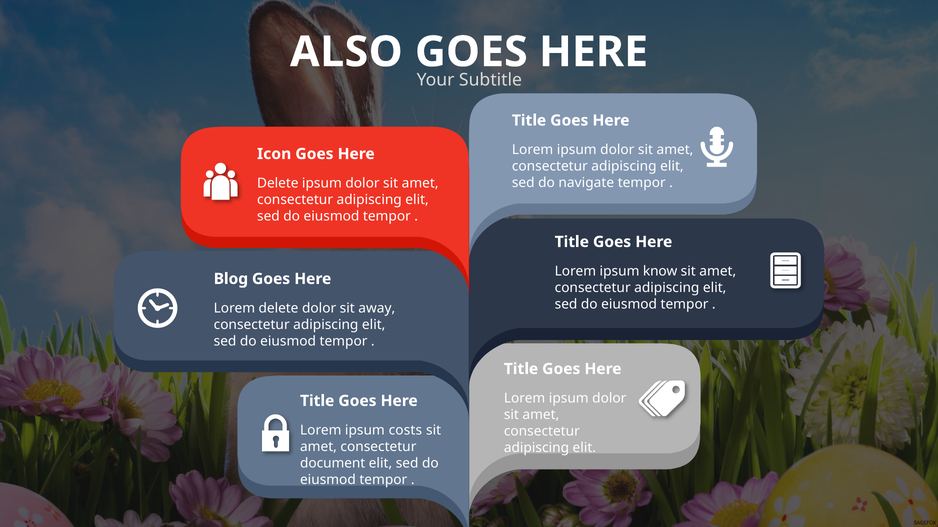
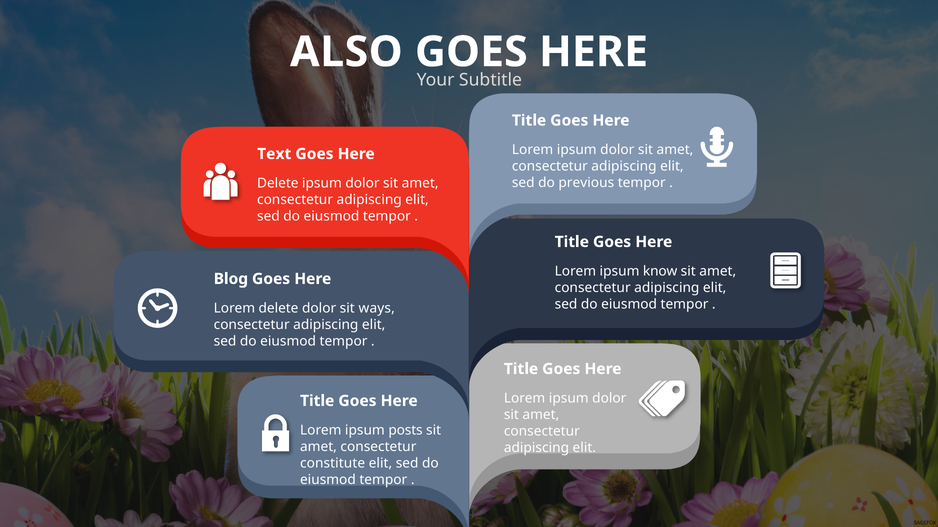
Icon: Icon -> Text
navigate: navigate -> previous
away: away -> ways
costs: costs -> posts
document: document -> constitute
